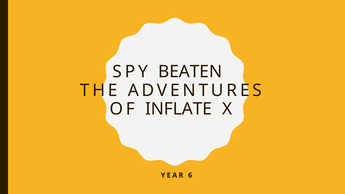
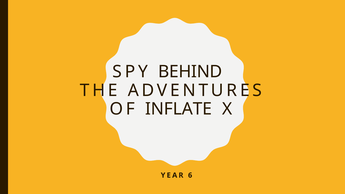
BEATEN: BEATEN -> BEHIND
